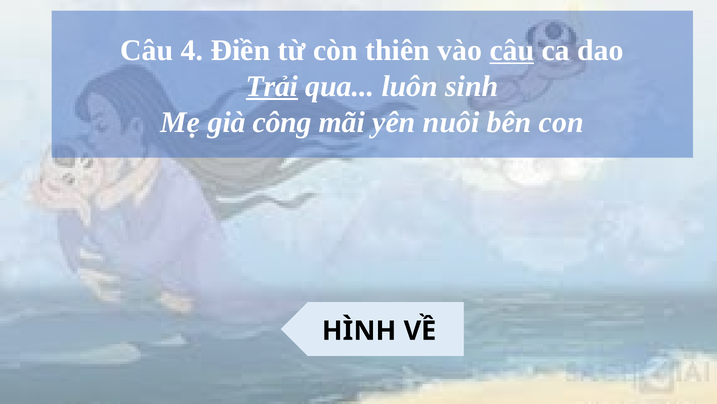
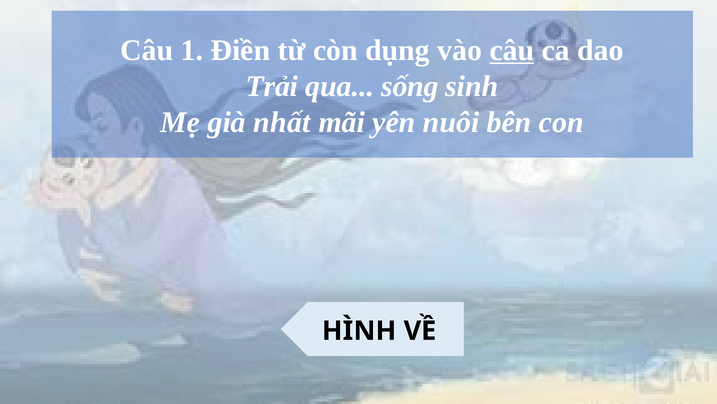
4: 4 -> 1
thiên: thiên -> dụng
Trải underline: present -> none
luôn: luôn -> sống
công: công -> nhất
